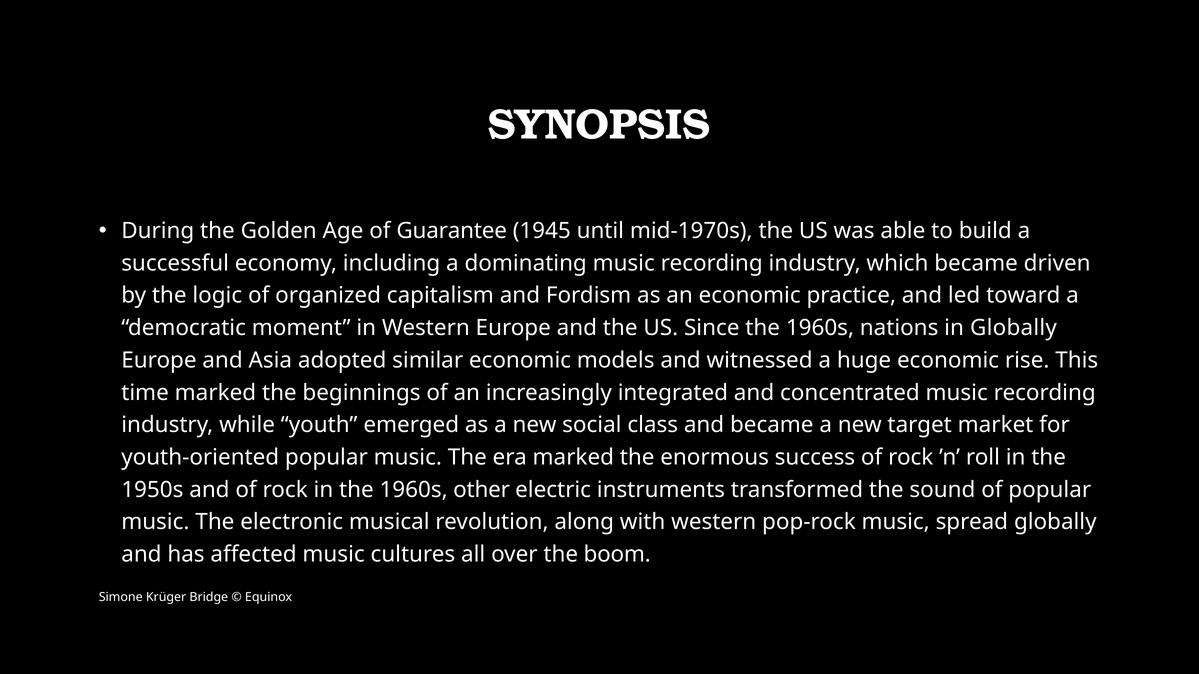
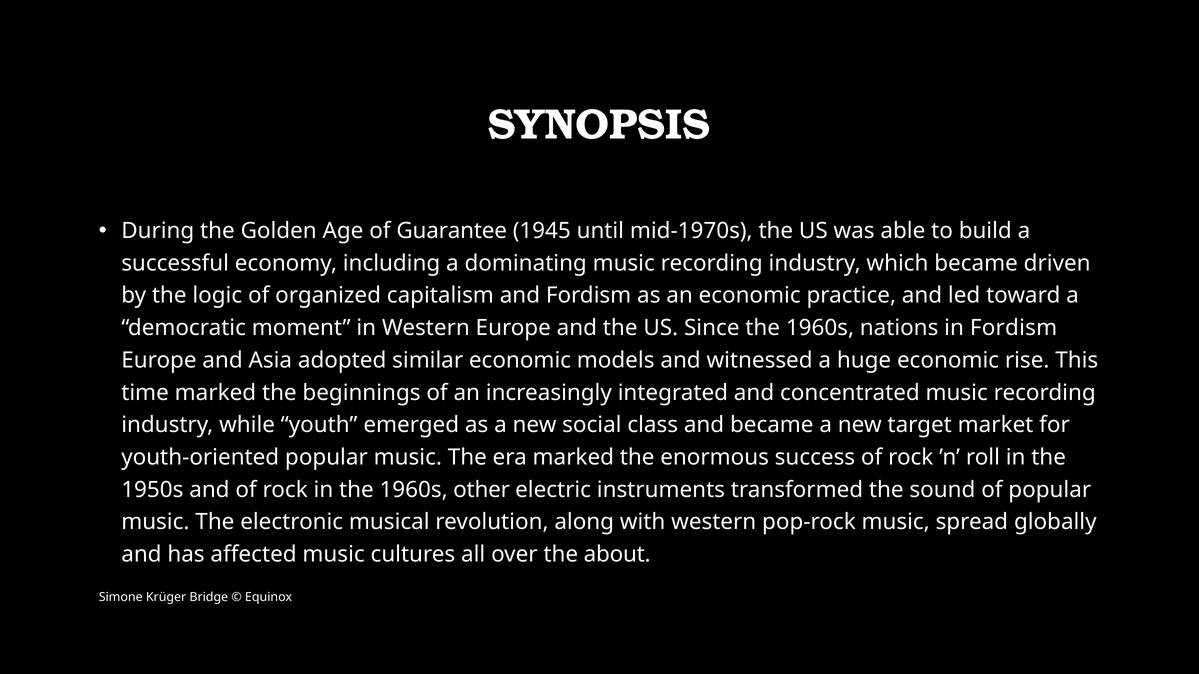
in Globally: Globally -> Fordism
boom: boom -> about
